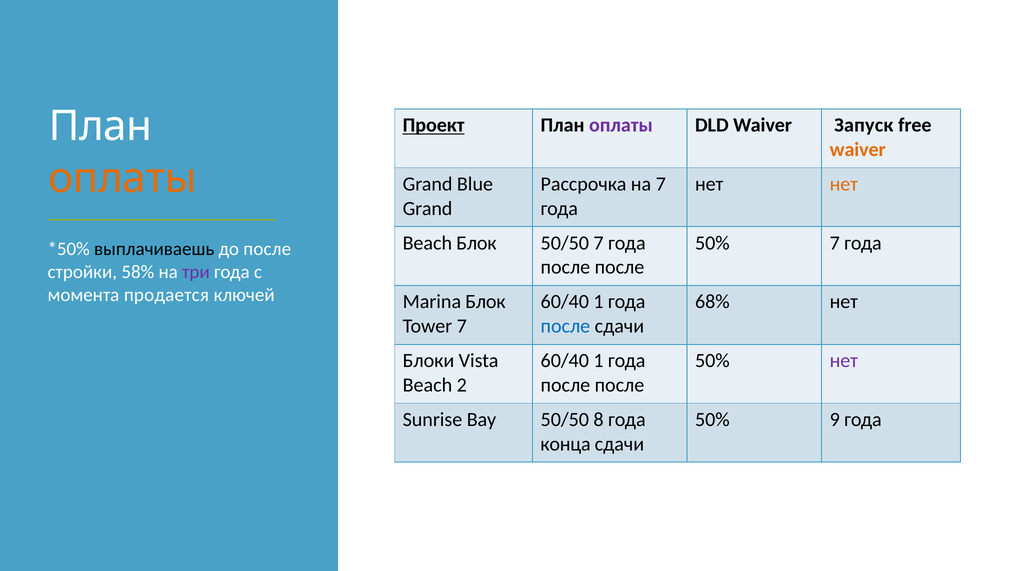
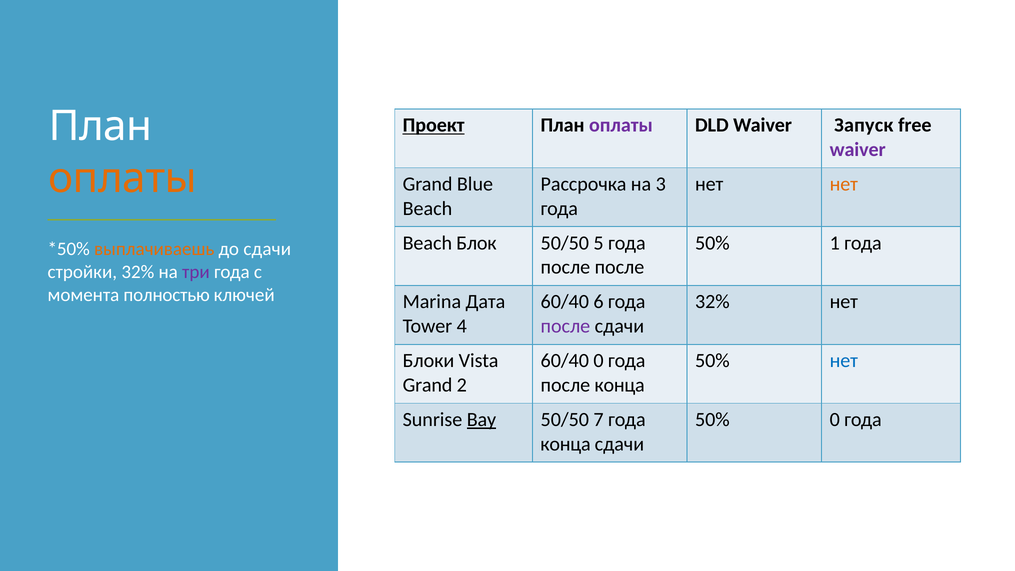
waiver at (858, 150) colour: orange -> purple
на 7: 7 -> 3
Grand at (428, 208): Grand -> Beach
50/50 7: 7 -> 5
50% 7: 7 -> 1
выплачиваешь colour: black -> orange
до после: после -> сдачи
стройки 58%: 58% -> 32%
продается: продается -> полностью
Marina Блок: Блок -> Дата
1 at (598, 302): 1 -> 6
68% at (712, 302): 68% -> 32%
Tower 7: 7 -> 4
после at (565, 326) colour: blue -> purple
1 at (598, 361): 1 -> 0
нет at (844, 361) colour: purple -> blue
Beach at (427, 385): Beach -> Grand
после at (619, 385): после -> конца
Bay underline: none -> present
8: 8 -> 7
50% 9: 9 -> 0
